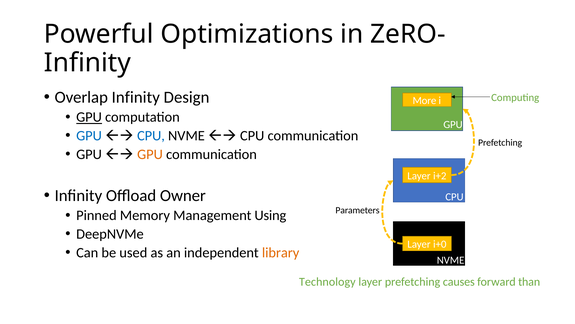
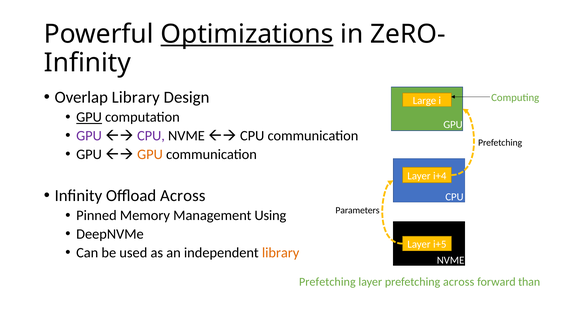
Optimizations underline: none -> present
Overlap Infinity: Infinity -> Library
More: More -> Large
GPU at (89, 136) colour: blue -> purple
CPU at (151, 136) colour: blue -> purple
i+2: i+2 -> i+4
Offload Owner: Owner -> Across
i+0: i+0 -> i+5
Technology at (327, 281): Technology -> Prefetching
prefetching causes: causes -> across
